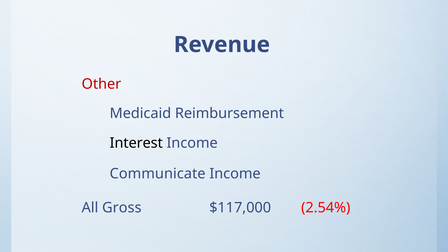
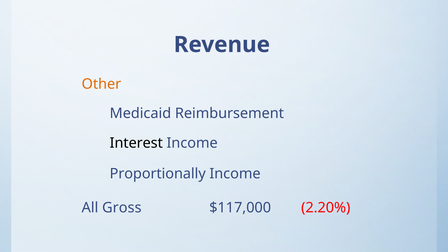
Other colour: red -> orange
Communicate: Communicate -> Proportionally
2.54%: 2.54% -> 2.20%
